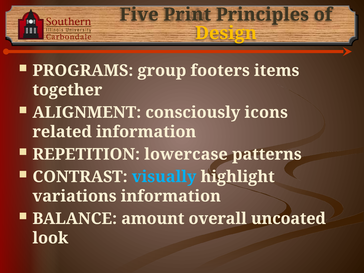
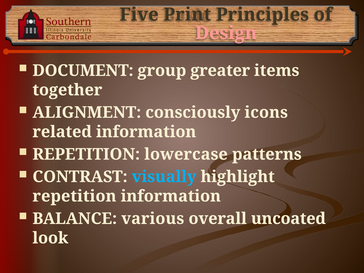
Design colour: yellow -> pink
PROGRAMS: PROGRAMS -> DOCUMENT
footers: footers -> greater
variations at (75, 196): variations -> repetition
amount: amount -> various
